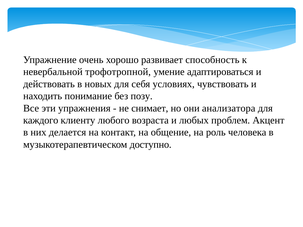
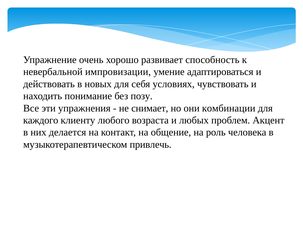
трофотропной: трофотропной -> импровизации
анализатора: анализатора -> комбинации
доступно: доступно -> привлечь
